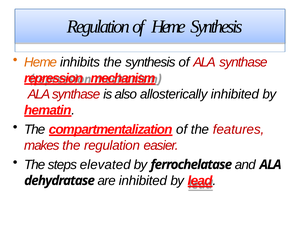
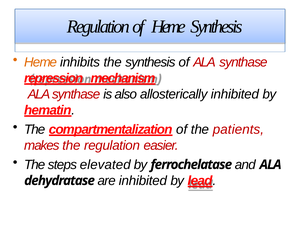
features: features -> patients
